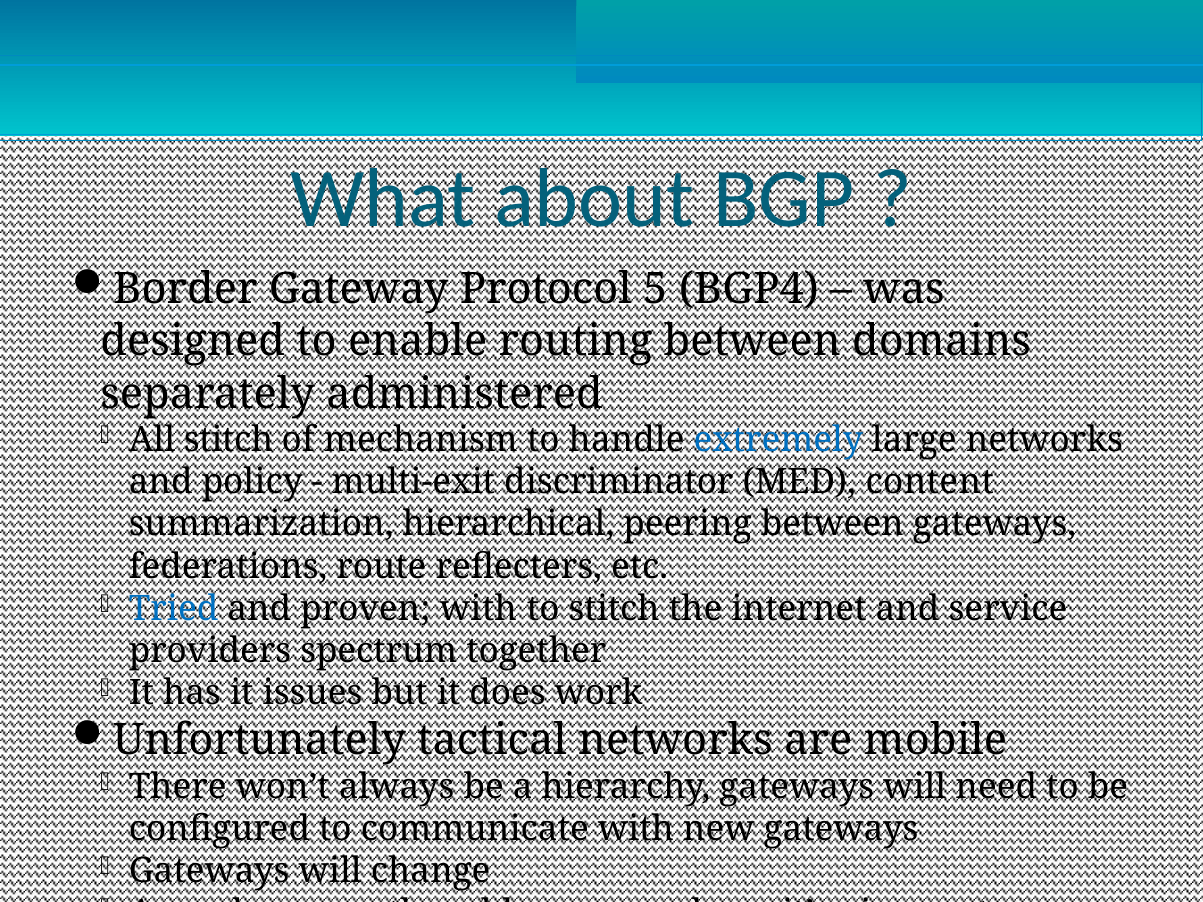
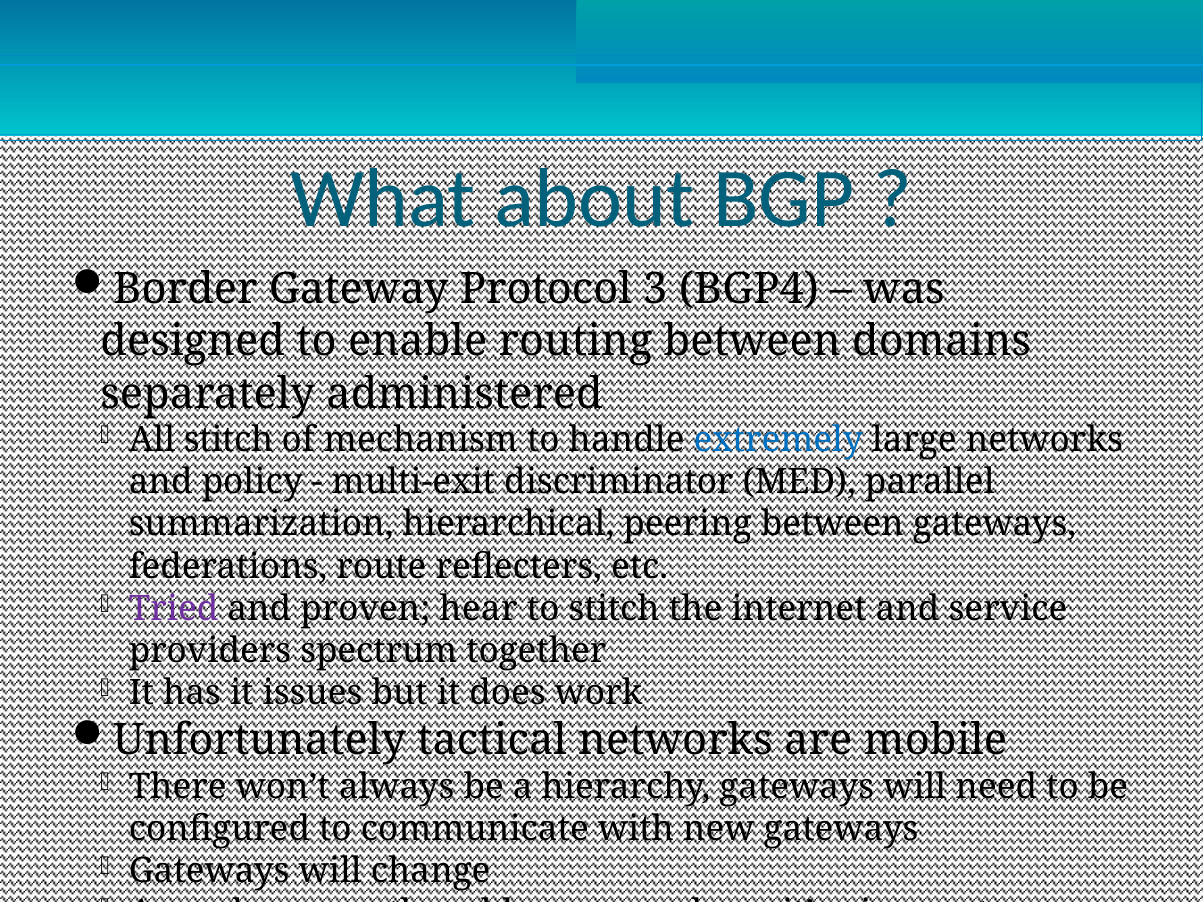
5: 5 -> 3
content: content -> parallel
Tried colour: blue -> purple
proven with: with -> hear
